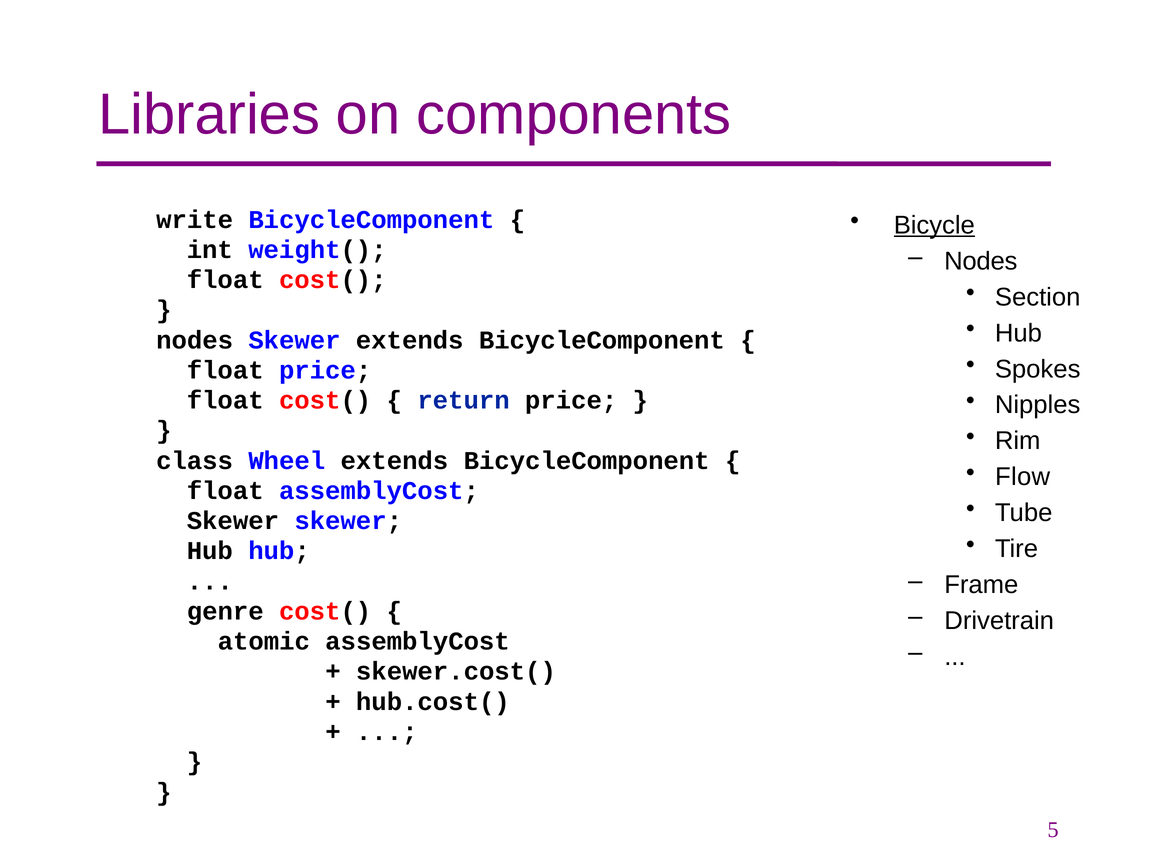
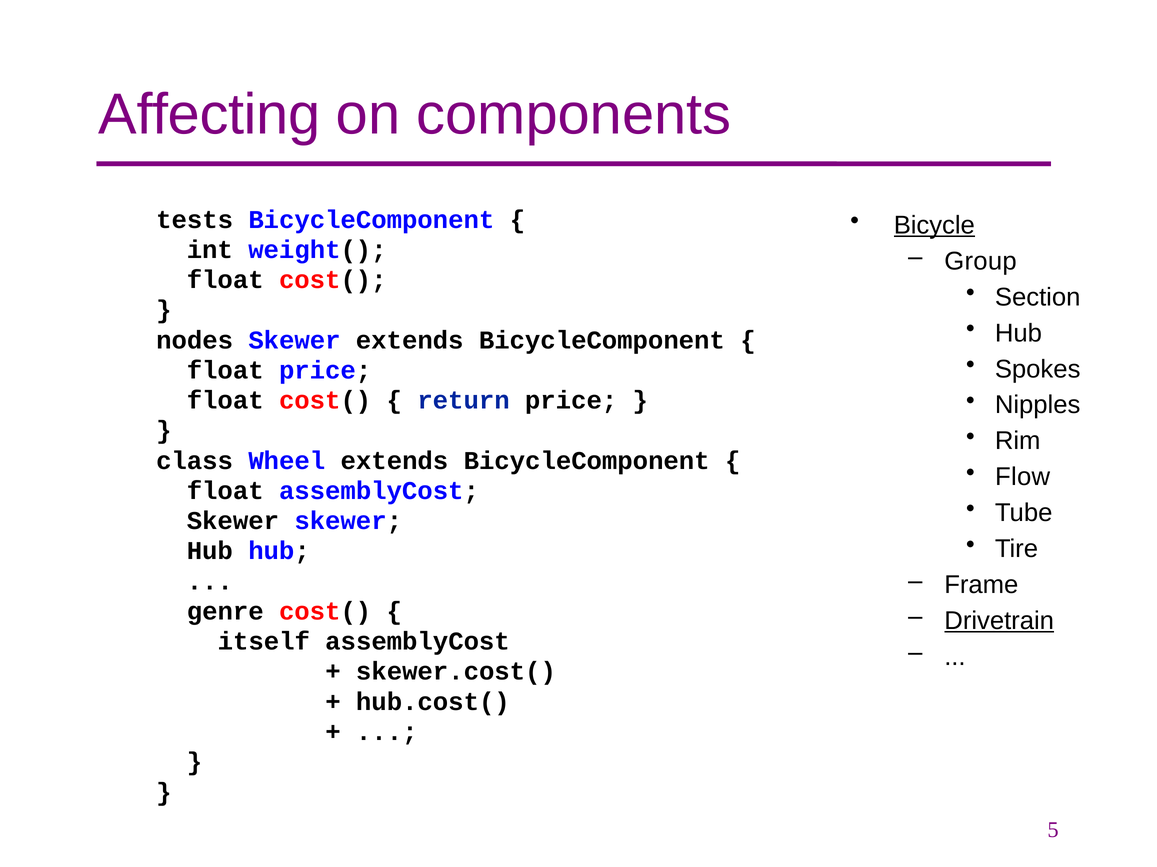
Libraries: Libraries -> Affecting
write: write -> tests
Nodes at (981, 261): Nodes -> Group
Drivetrain underline: none -> present
atomic: atomic -> itself
